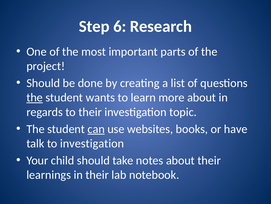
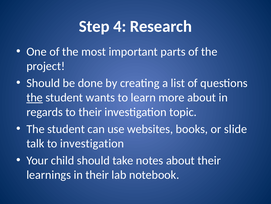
6: 6 -> 4
can underline: present -> none
have: have -> slide
